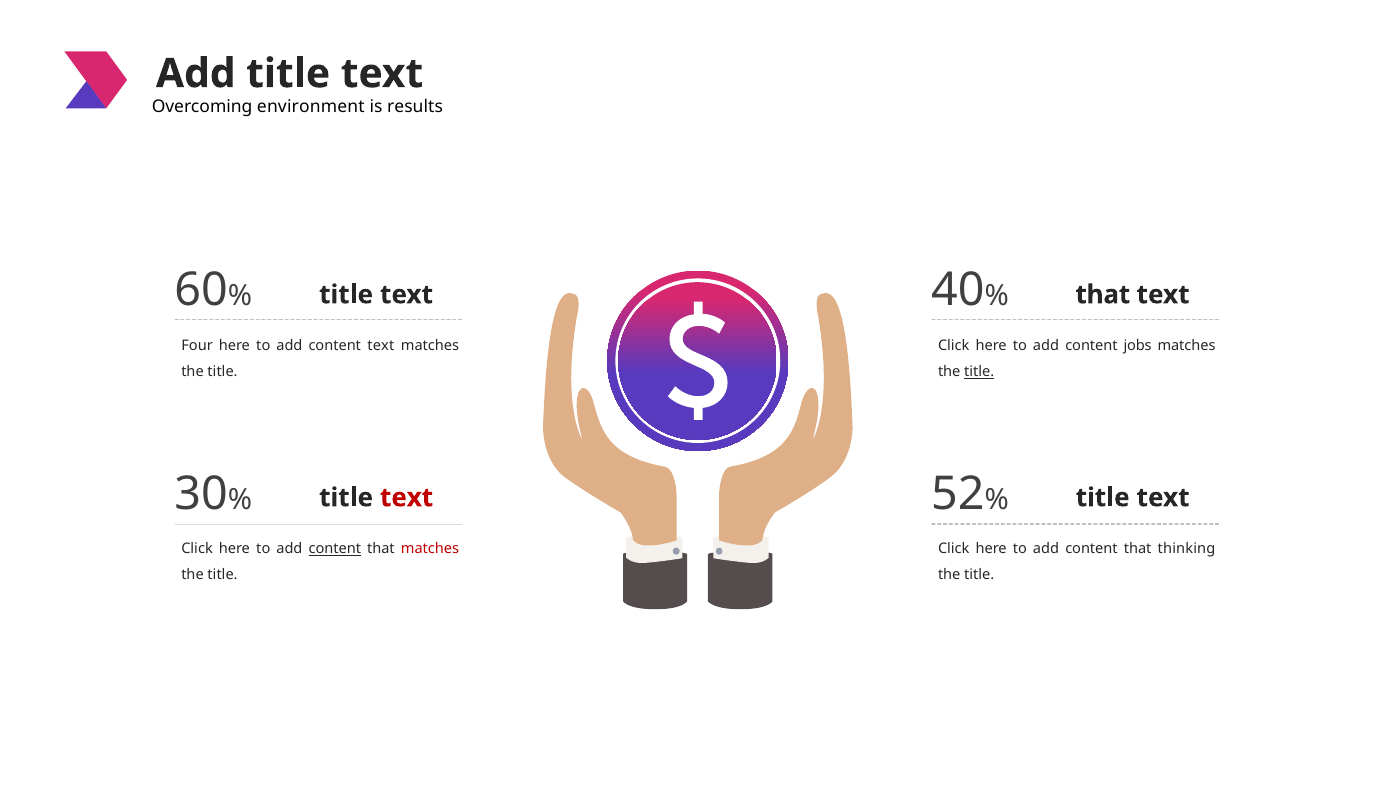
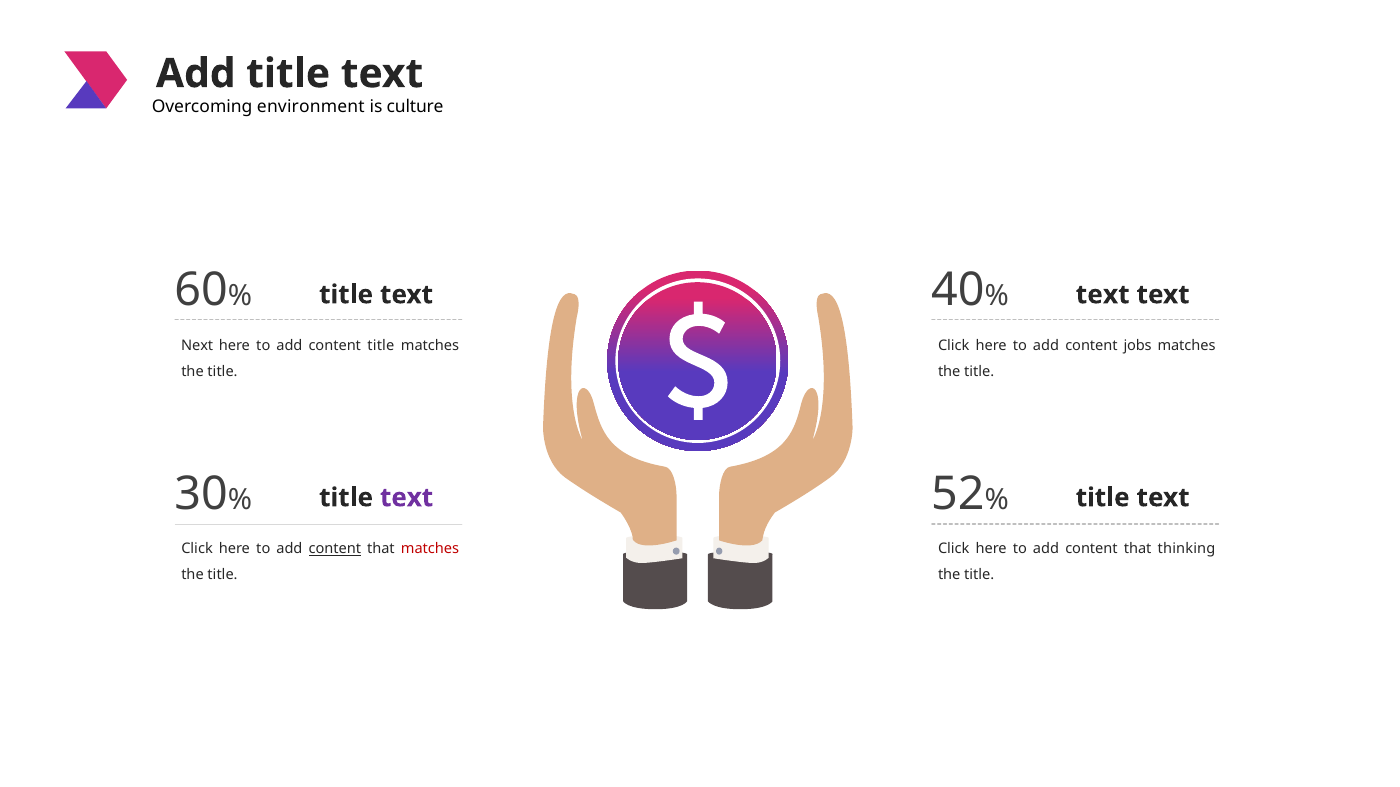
results: results -> culture
that at (1103, 295): that -> text
Four: Four -> Next
content text: text -> title
title at (979, 372) underline: present -> none
text at (407, 498) colour: red -> purple
